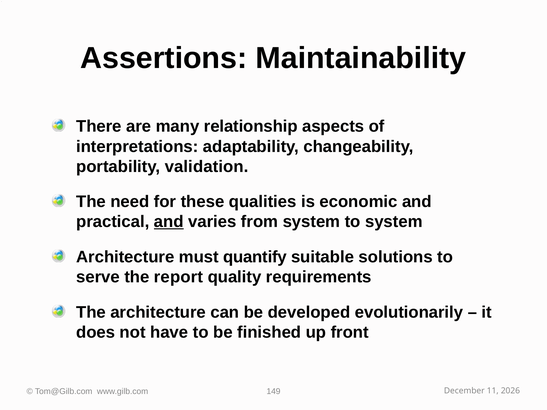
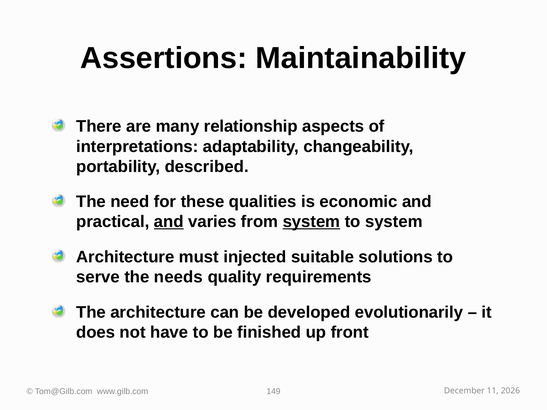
validation: validation -> described
system at (311, 222) underline: none -> present
quantify: quantify -> injected
report: report -> needs
